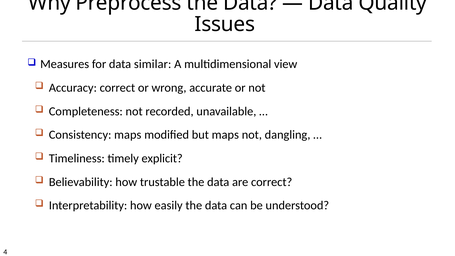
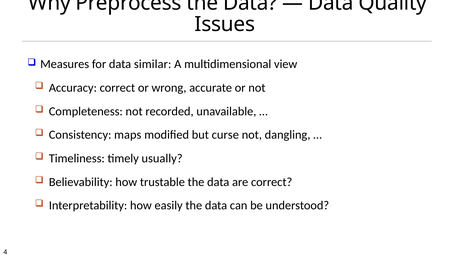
but maps: maps -> curse
explicit: explicit -> usually
